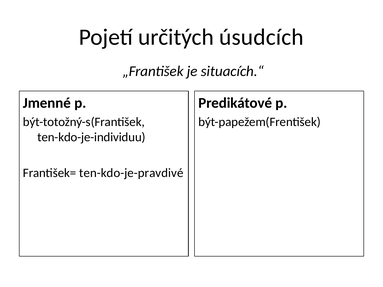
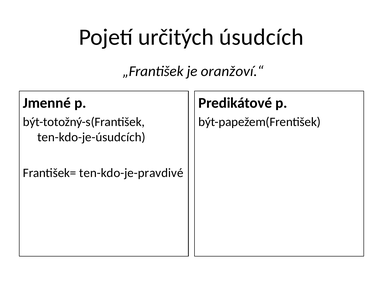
situacích.“: situacích.“ -> oranžoví.“
ten-kdo-je-individuu: ten-kdo-je-individuu -> ten-kdo-je-úsudcích
